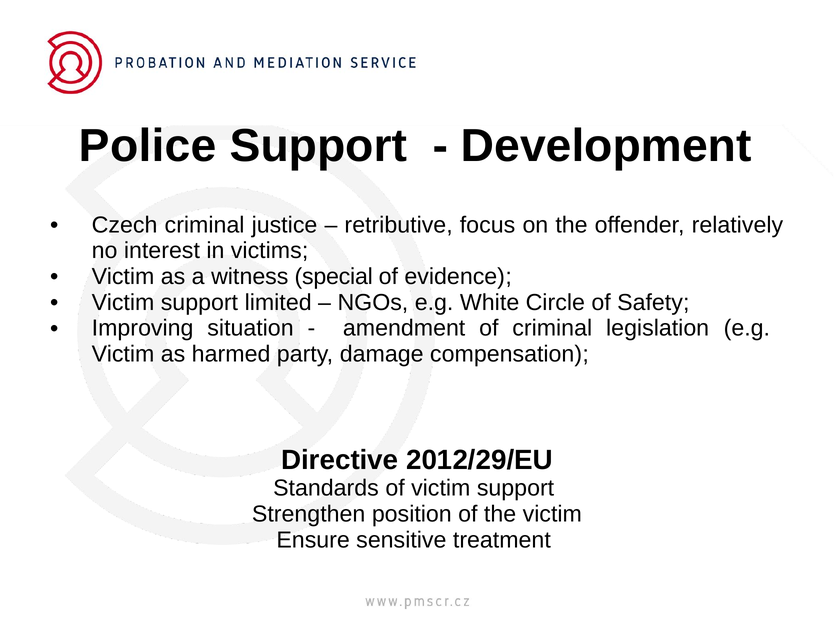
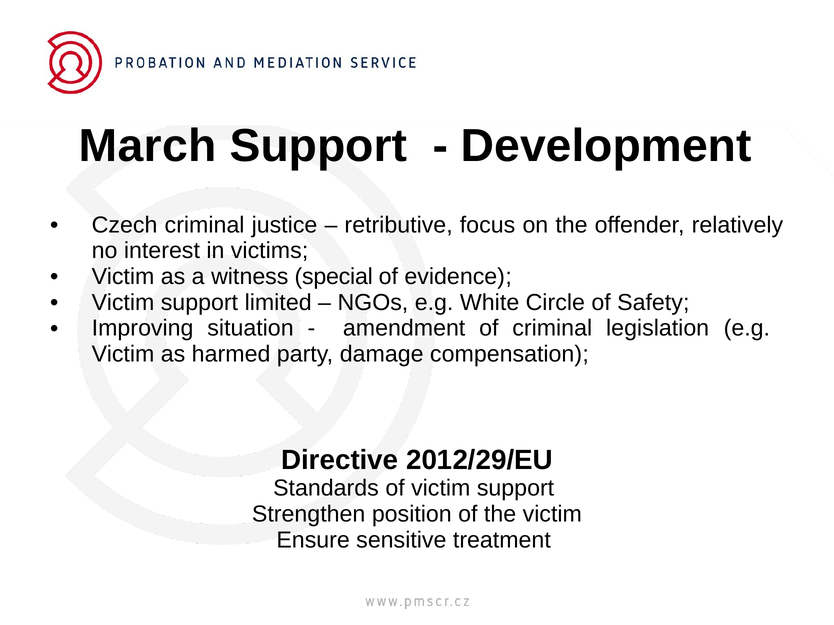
Police: Police -> March
